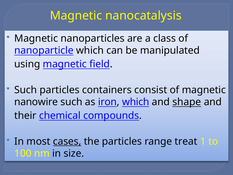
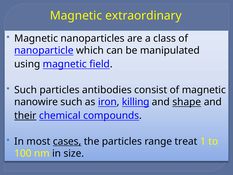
nanocatalysis: nanocatalysis -> extraordinary
containers: containers -> antibodies
iron which: which -> killing
their underline: none -> present
